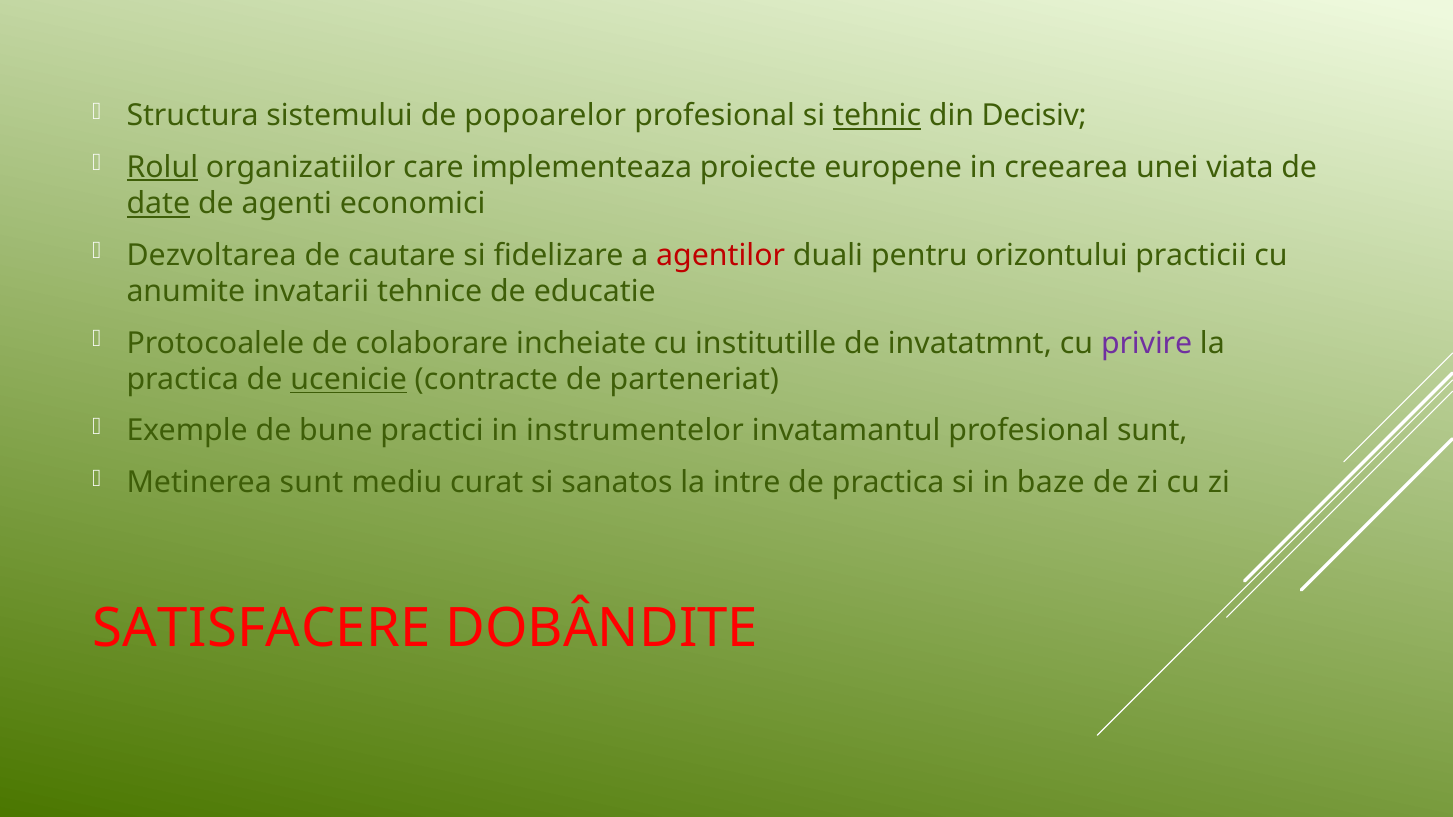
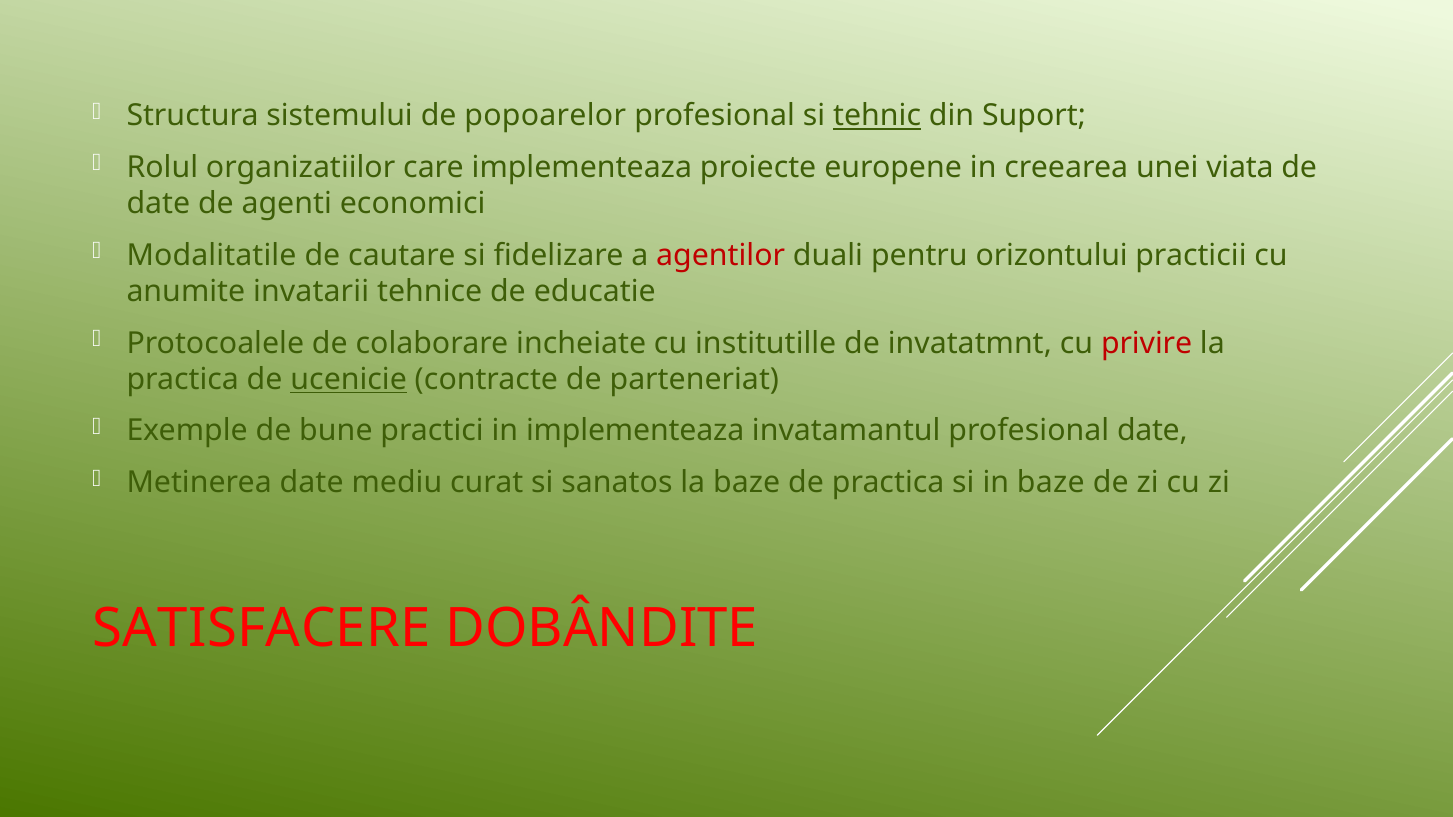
Decisiv: Decisiv -> Suport
Rolul underline: present -> none
date at (158, 204) underline: present -> none
Dezvoltarea: Dezvoltarea -> Modalitatile
privire colour: purple -> red
in instrumentelor: instrumentelor -> implementeaza
profesional sunt: sunt -> date
Metinerea sunt: sunt -> date
la intre: intre -> baze
